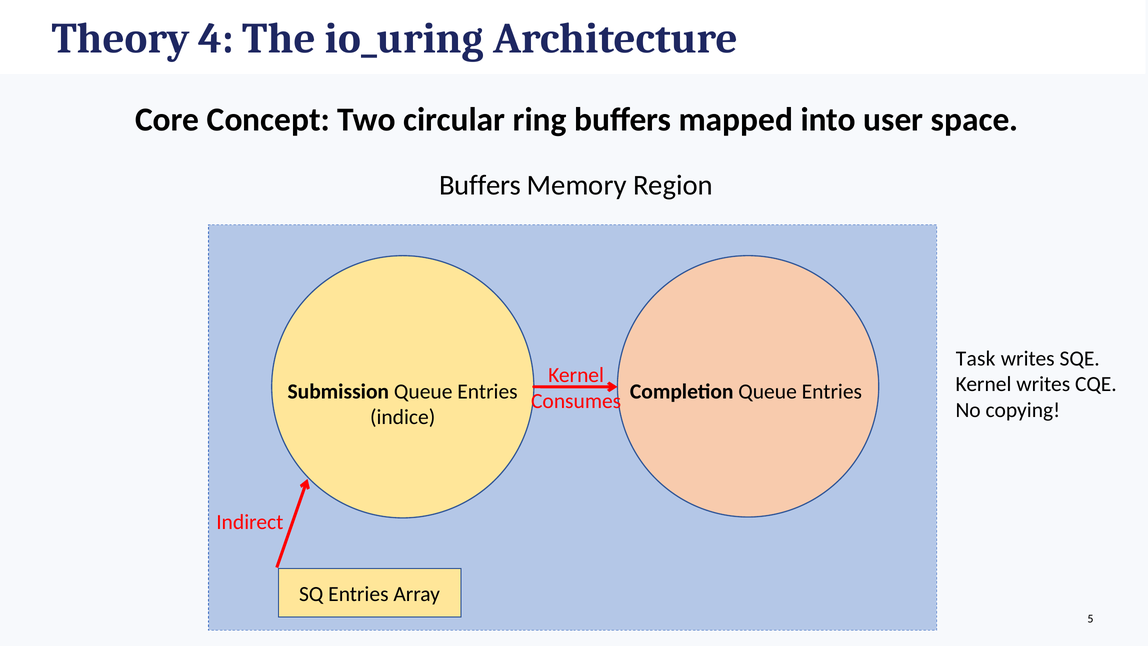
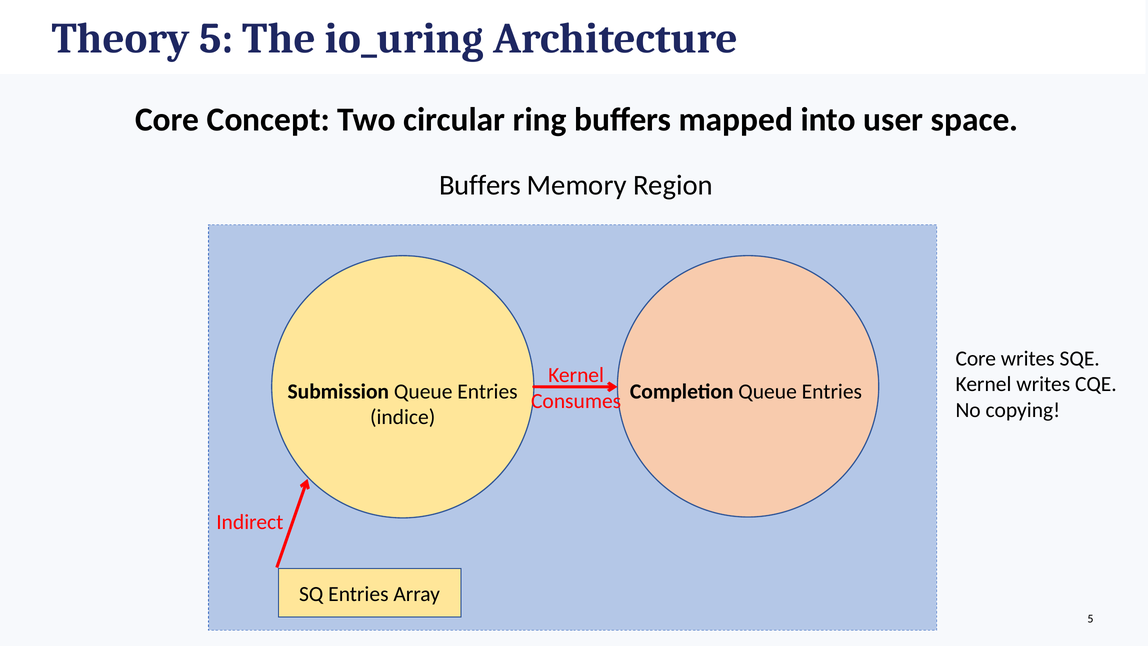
Theory 4: 4 -> 5
Task at (976, 358): Task -> Core
